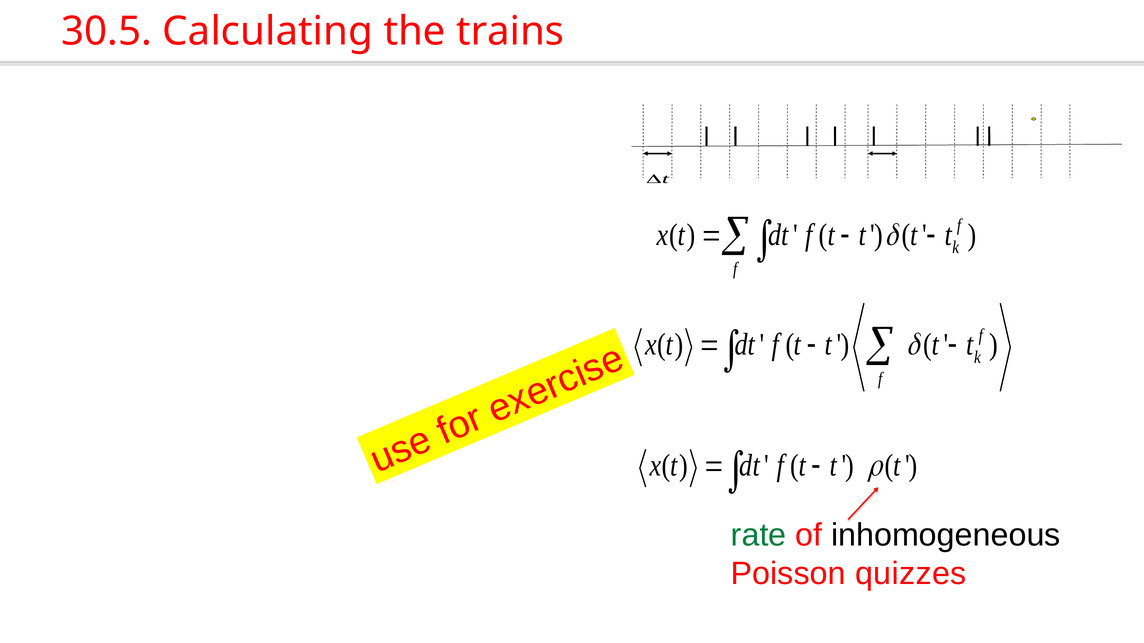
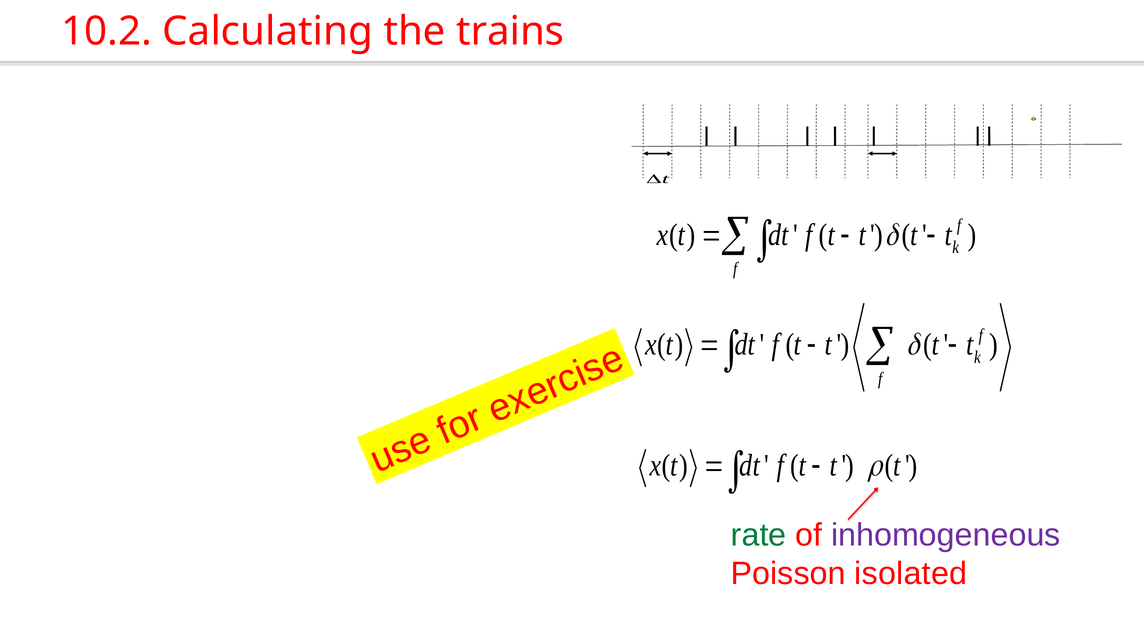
30.5: 30.5 -> 10.2
inhomogeneous colour: black -> purple
quizzes: quizzes -> isolated
